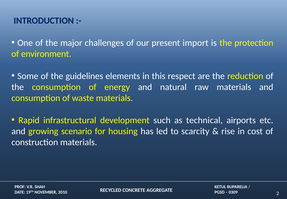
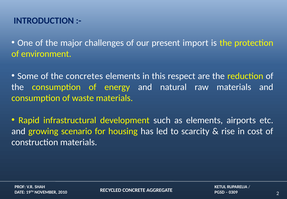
guidelines: guidelines -> concretes
as technical: technical -> elements
